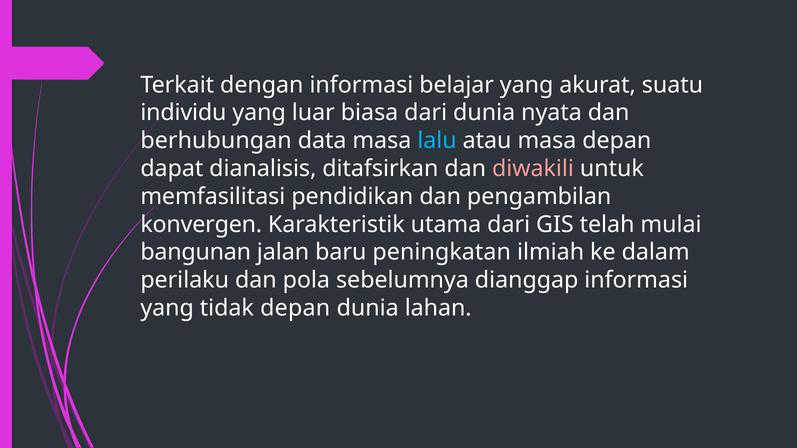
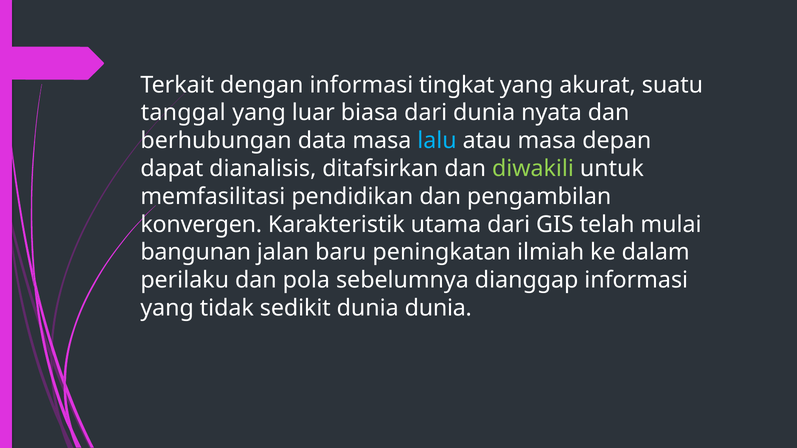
belajar: belajar -> tingkat
individu: individu -> tanggal
diwakili colour: pink -> light green
tidak depan: depan -> sedikit
dunia lahan: lahan -> dunia
